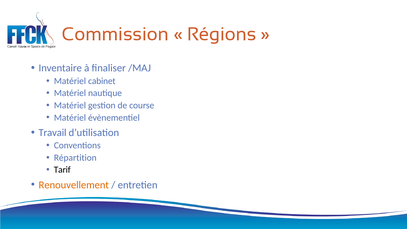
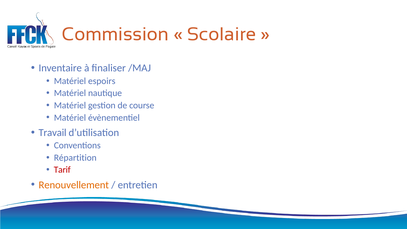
Régions: Régions -> Scolaire
cabinet: cabinet -> espoirs
Tarif colour: black -> red
